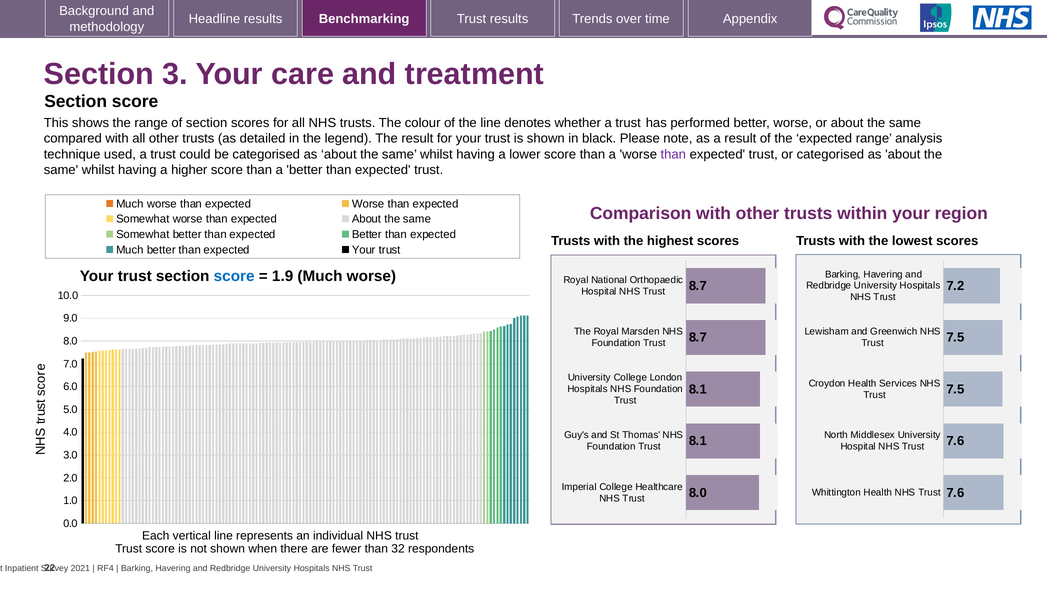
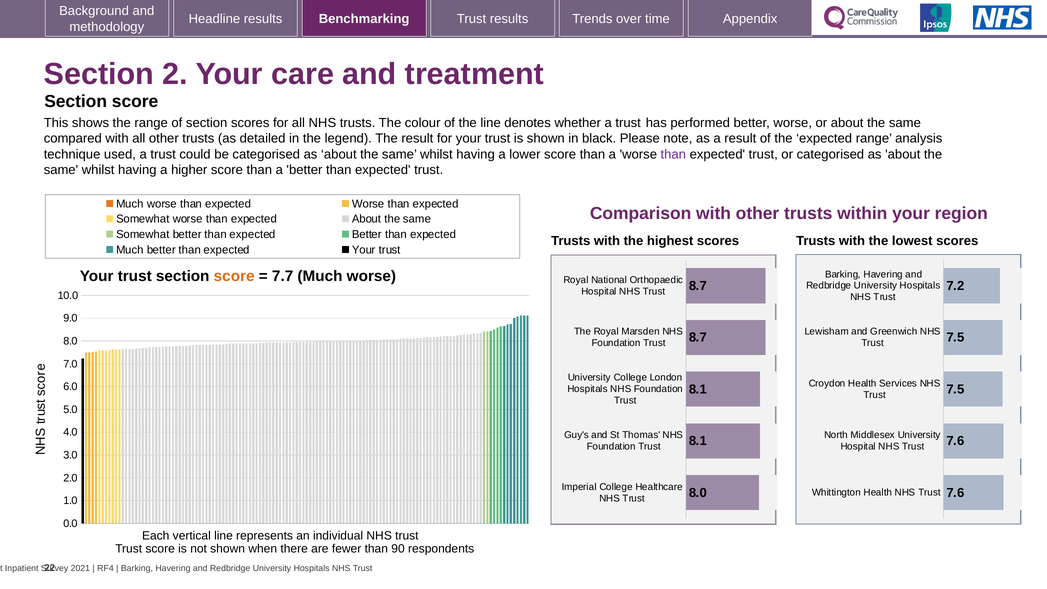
3: 3 -> 2
score at (234, 276) colour: blue -> orange
1.9: 1.9 -> 7.7
32: 32 -> 90
